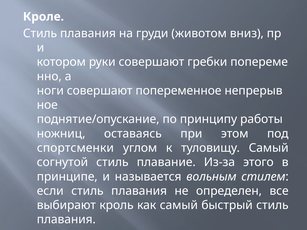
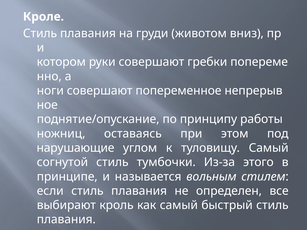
спортсменки: спортсменки -> нарушающие
плавание: плавание -> тумбочки
